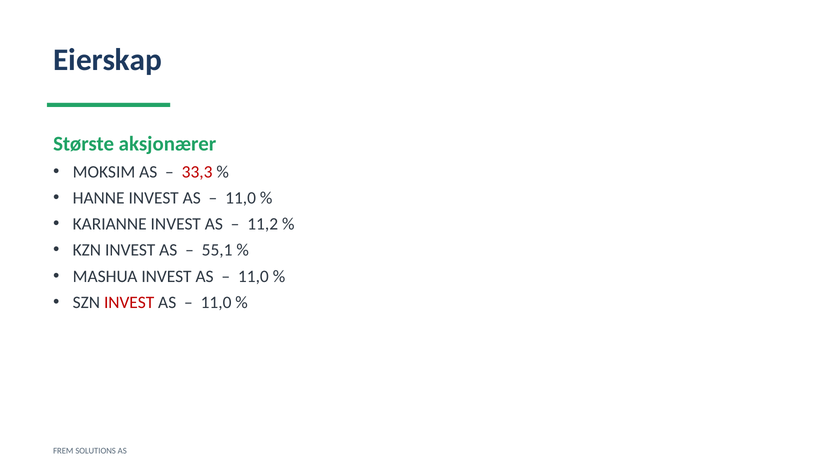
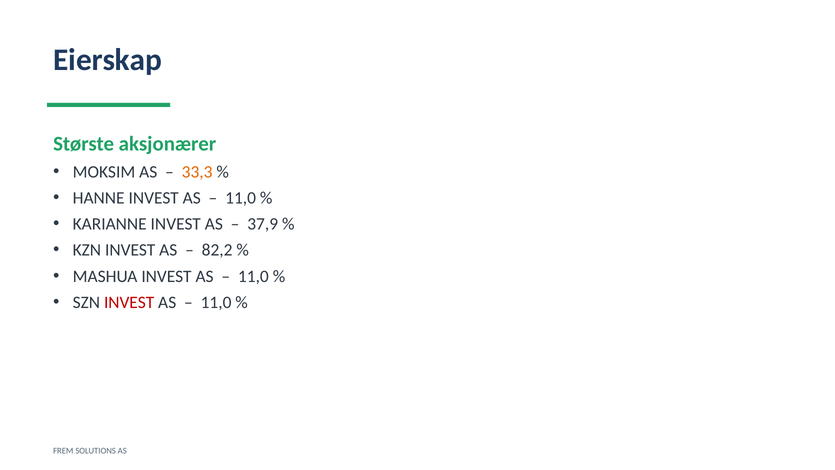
33,3 colour: red -> orange
11,2: 11,2 -> 37,9
55,1: 55,1 -> 82,2
